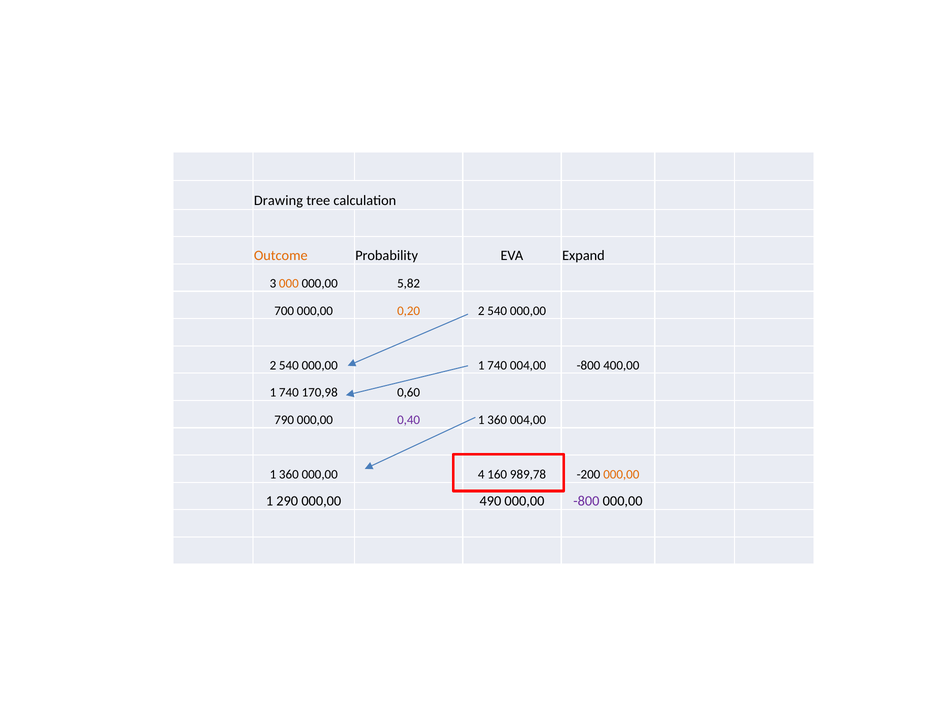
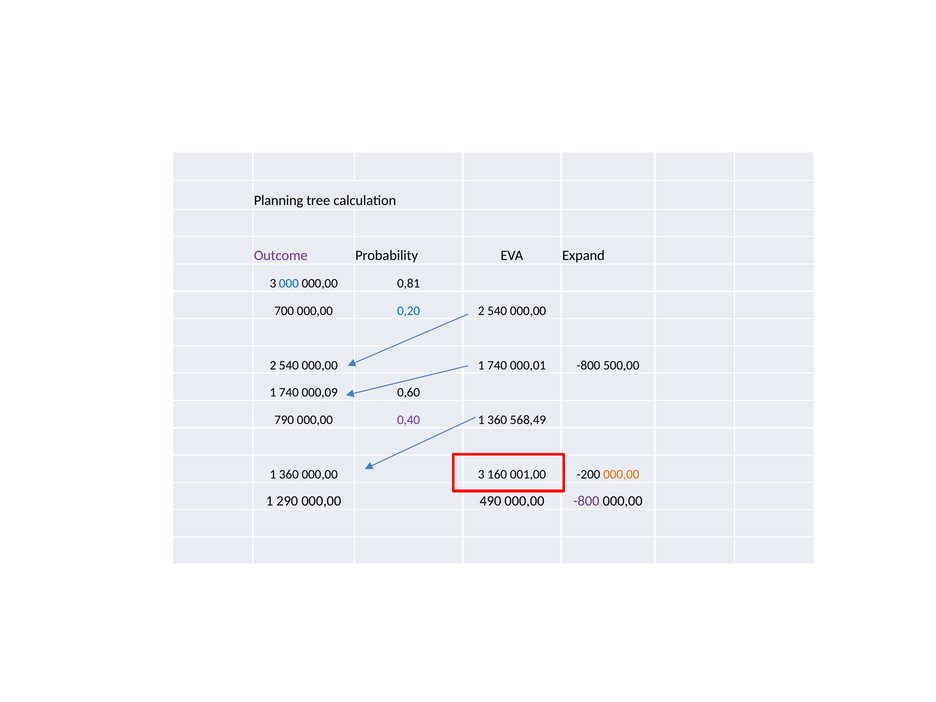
Drawing: Drawing -> Planning
Outcome colour: orange -> purple
000 colour: orange -> blue
5,82: 5,82 -> 0,81
0,20 colour: orange -> blue
740 004,00: 004,00 -> 000,01
400,00: 400,00 -> 500,00
170,98: 170,98 -> 000,09
360 004,00: 004,00 -> 568,49
000,00 4: 4 -> 3
989,78: 989,78 -> 001,00
